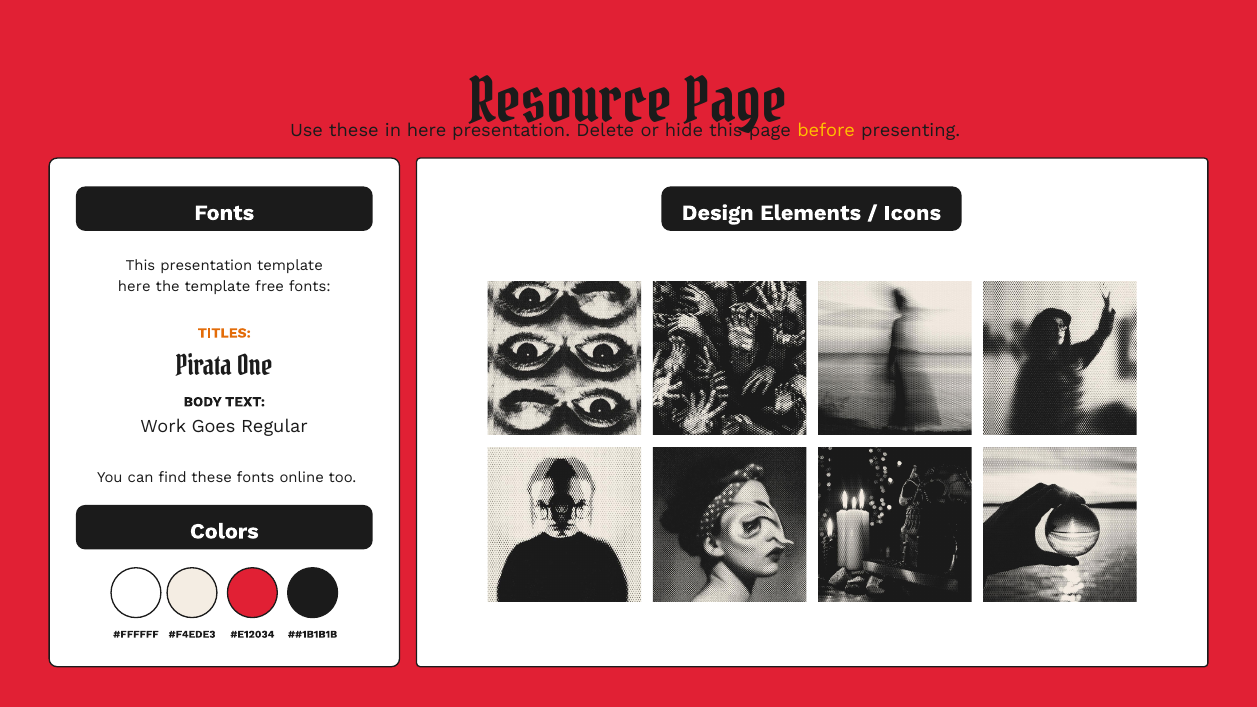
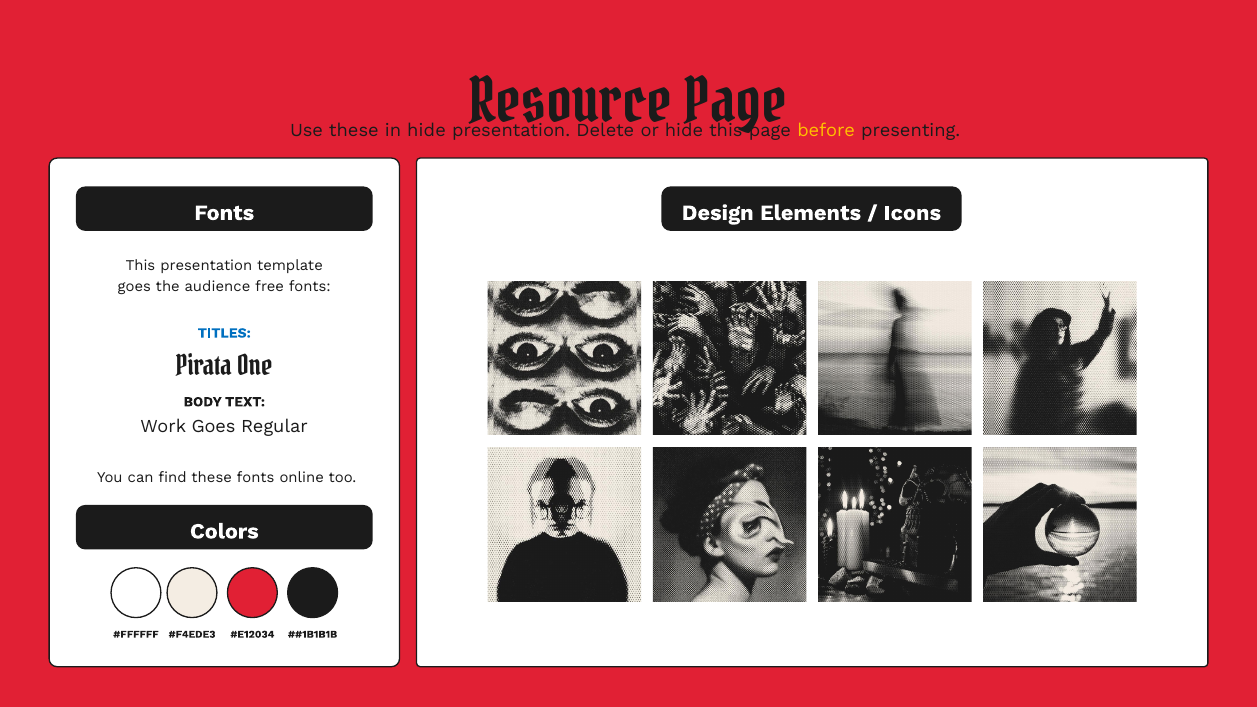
in here: here -> hide
here at (134, 287): here -> goes
the template: template -> audience
TITLES colour: orange -> blue
